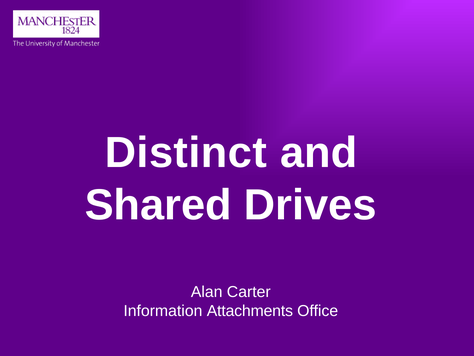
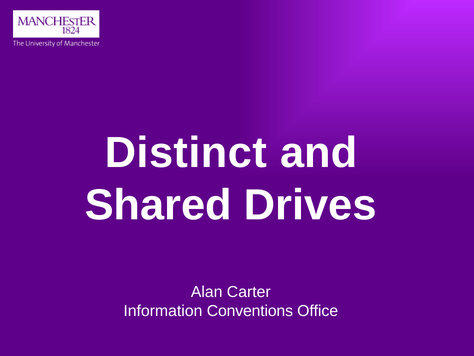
Attachments: Attachments -> Conventions
